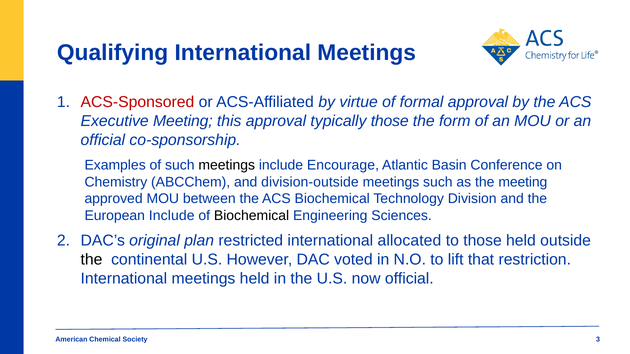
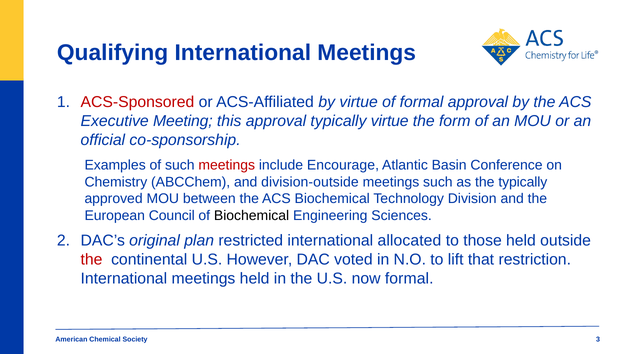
typically those: those -> virtue
meetings at (227, 165) colour: black -> red
the meeting: meeting -> typically
European Include: Include -> Council
the at (92, 260) colour: black -> red
now official: official -> formal
